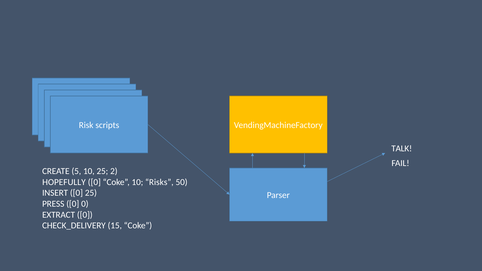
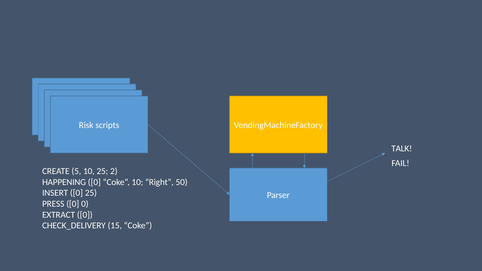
HOPEFULLY: HOPEFULLY -> HAPPENING
Risks: Risks -> Right
